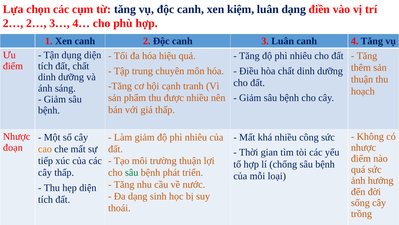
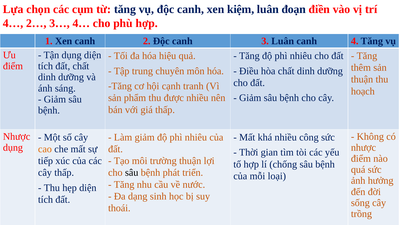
luân dạng: dạng -> đoạn
2… at (13, 23): 2… -> 4…
đoạn at (13, 147): đoạn -> dụng
sâu at (132, 172) colour: green -> black
